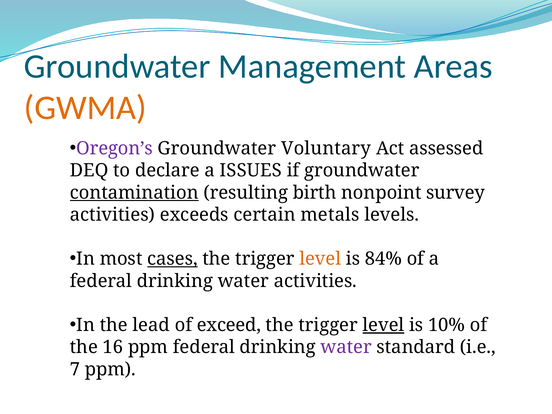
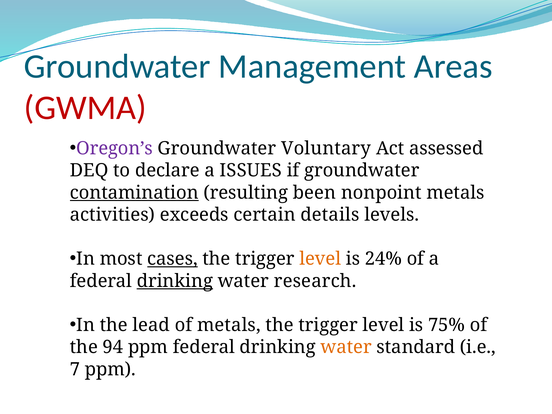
GWMA colour: orange -> red
birth: birth -> been
nonpoint survey: survey -> metals
metals: metals -> details
84%: 84% -> 24%
drinking at (175, 281) underline: none -> present
water activities: activities -> research
of exceed: exceed -> metals
level at (383, 325) underline: present -> none
10%: 10% -> 75%
16: 16 -> 94
water at (346, 347) colour: purple -> orange
